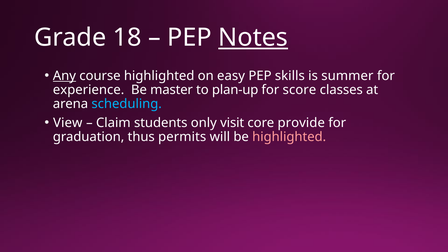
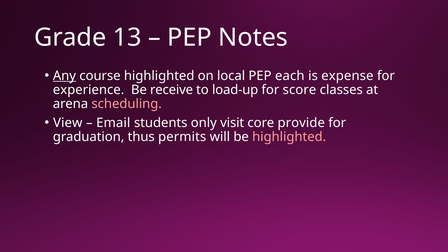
18: 18 -> 13
Notes underline: present -> none
easy: easy -> local
skills: skills -> each
summer: summer -> expense
master: master -> receive
plan-up: plan-up -> load-up
scheduling colour: light blue -> pink
Claim: Claim -> Email
